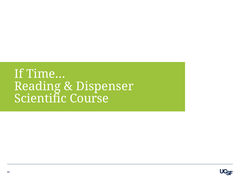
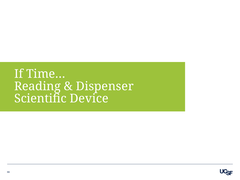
Course: Course -> Device
